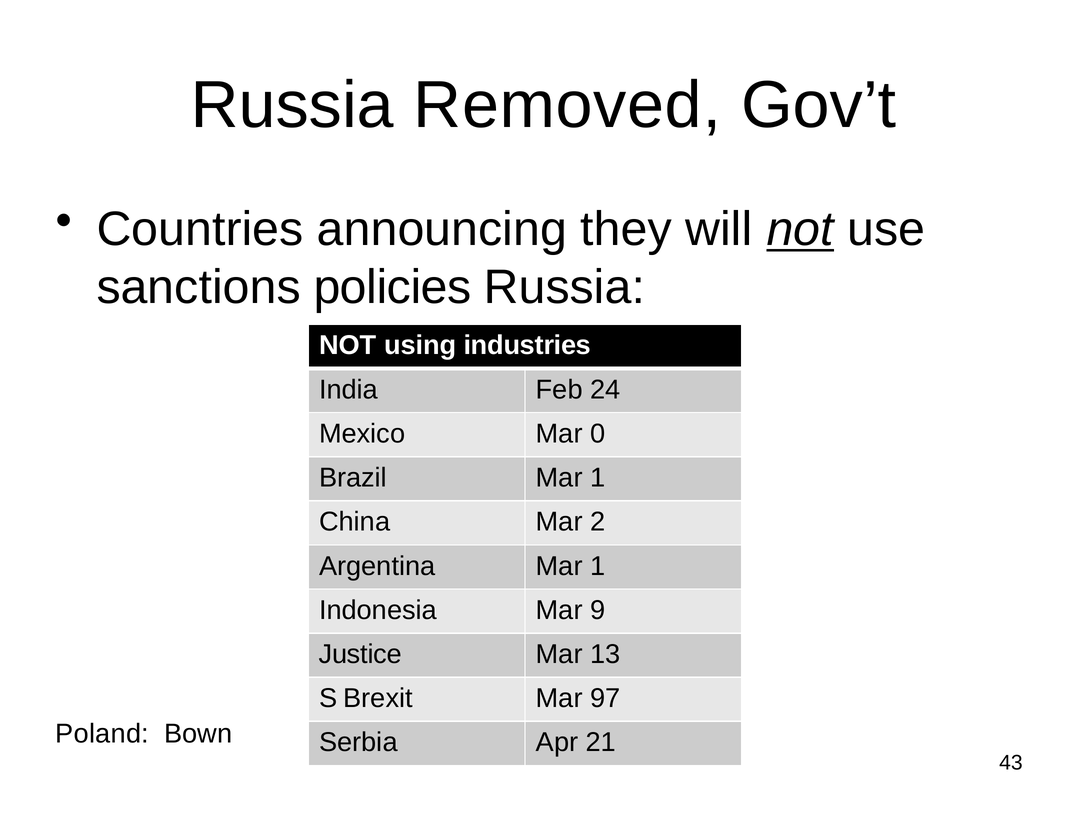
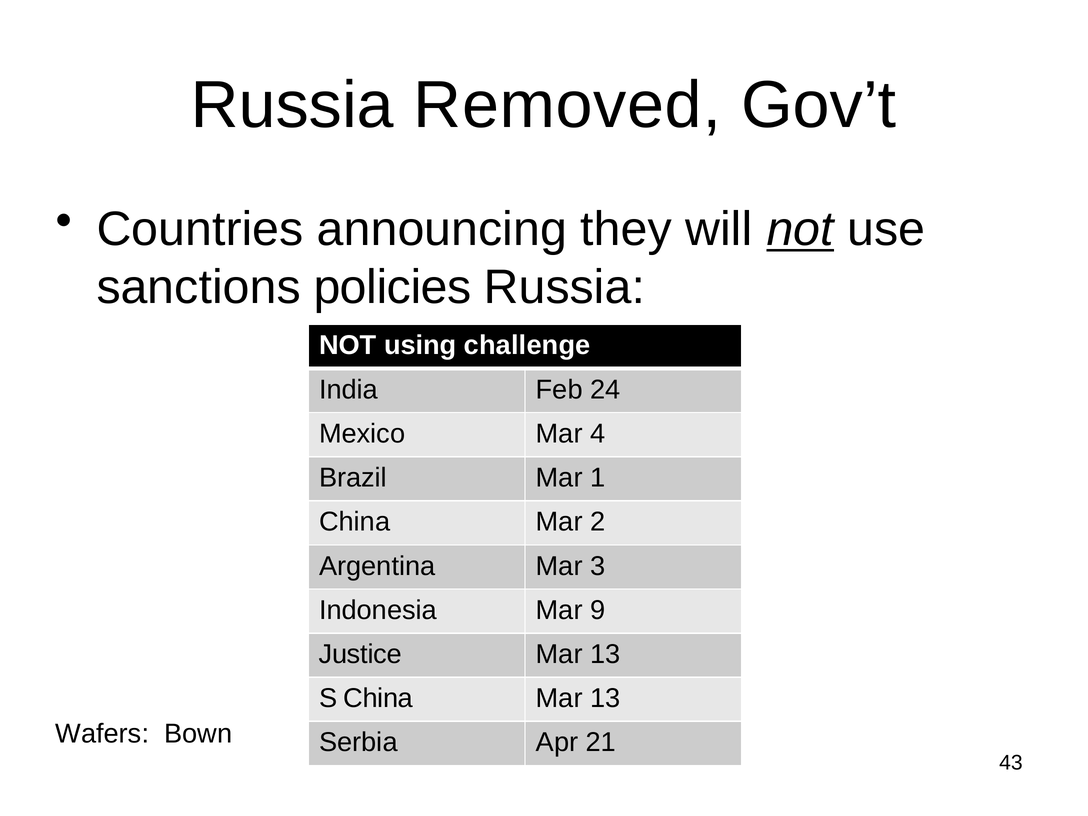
industries: industries -> challenge
0: 0 -> 4
Argentina Mar 1: 1 -> 3
S Brexit: Brexit -> China
97 at (605, 698): 97 -> 13
Poland: Poland -> Wafers
